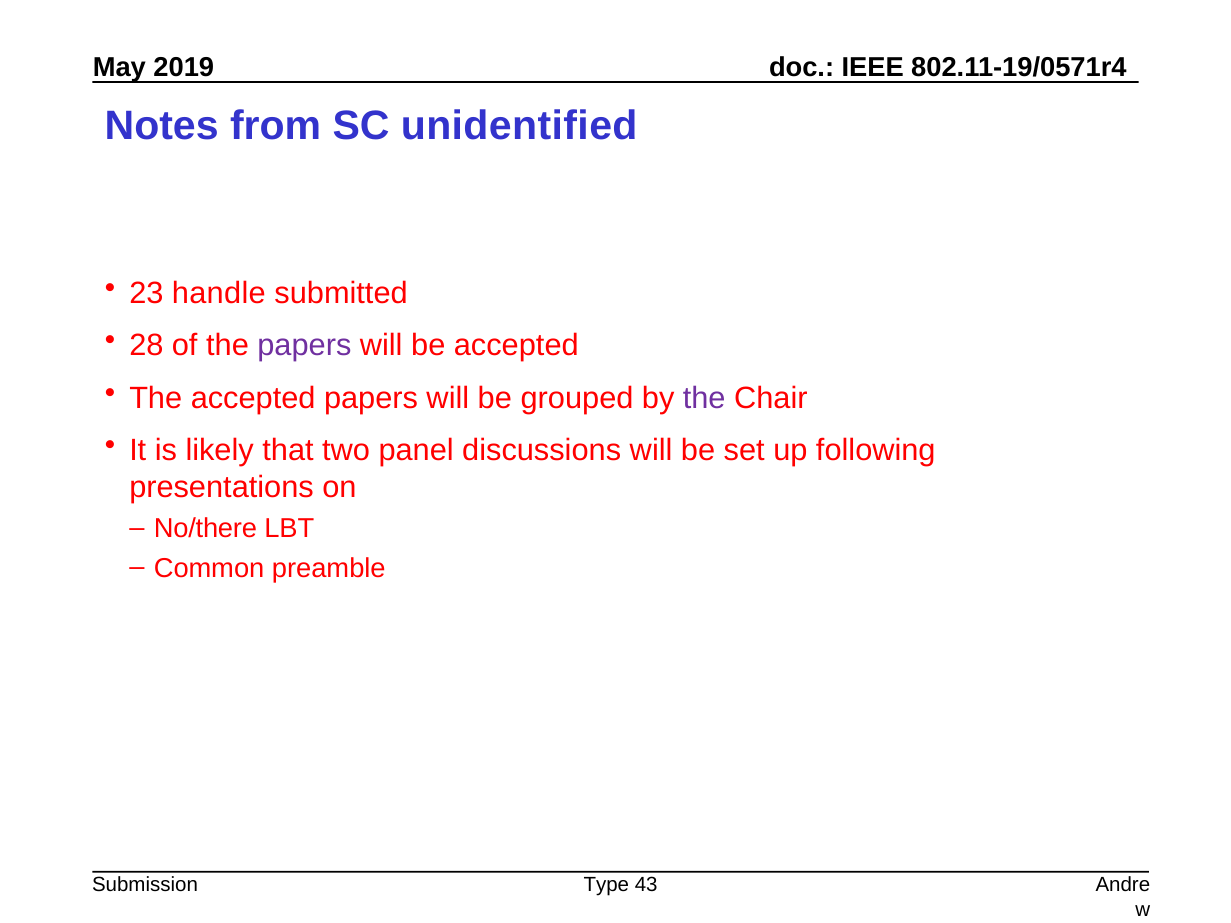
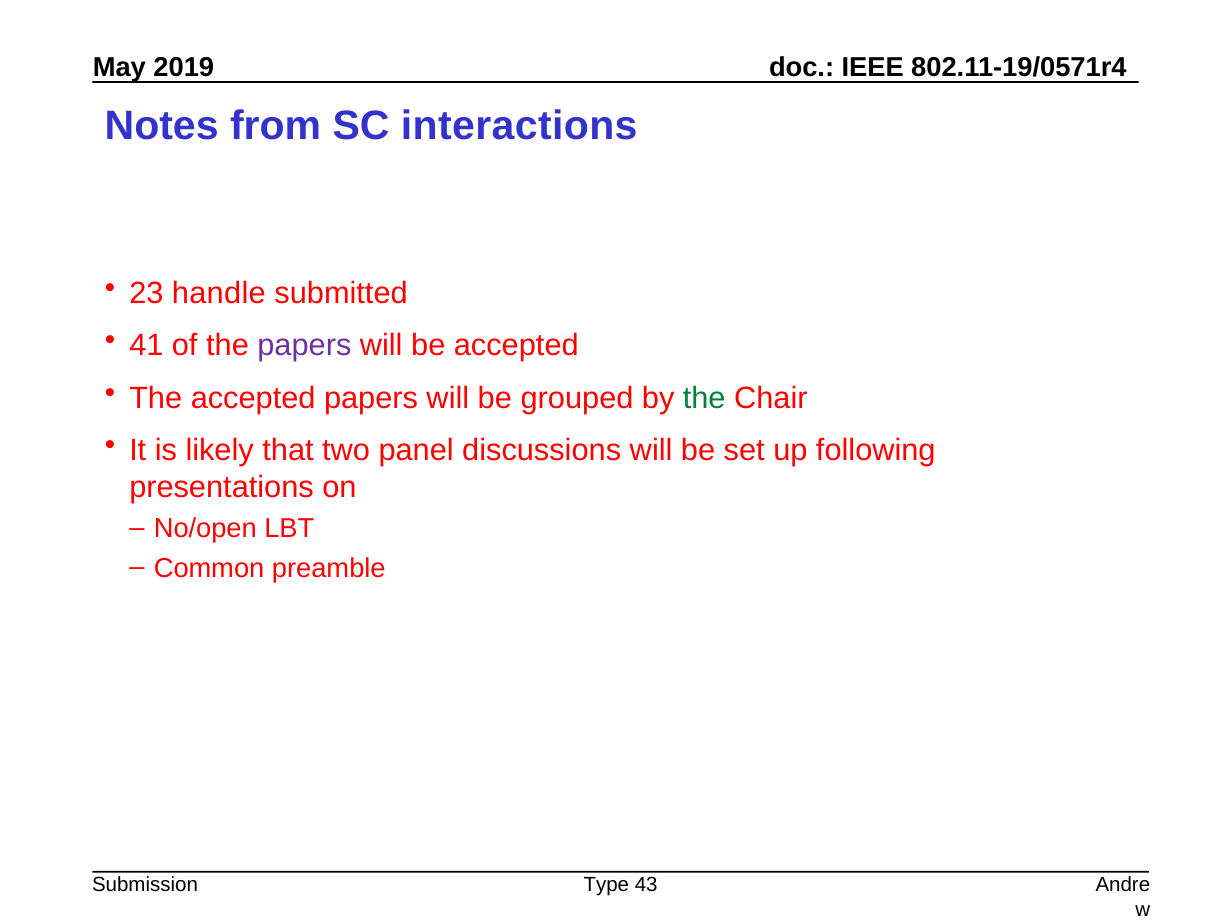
unidentified: unidentified -> interactions
28: 28 -> 41
the at (704, 398) colour: purple -> green
No/there: No/there -> No/open
